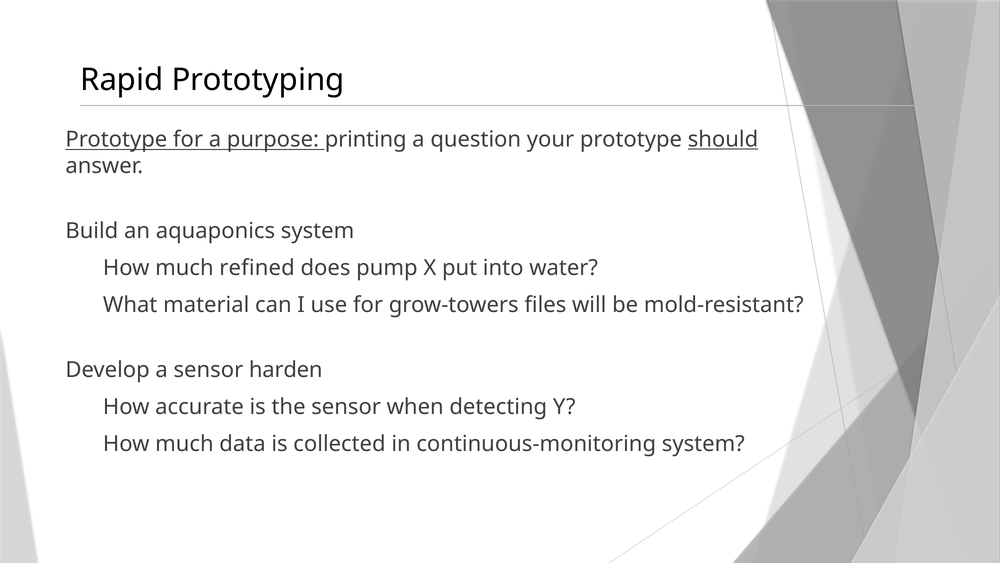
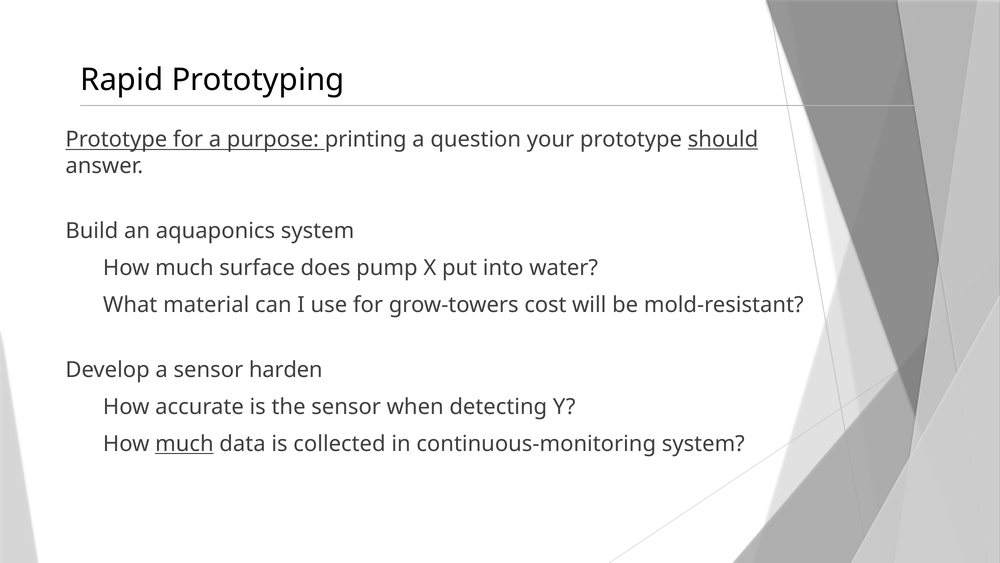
refined: refined -> surface
files: files -> cost
much at (184, 444) underline: none -> present
